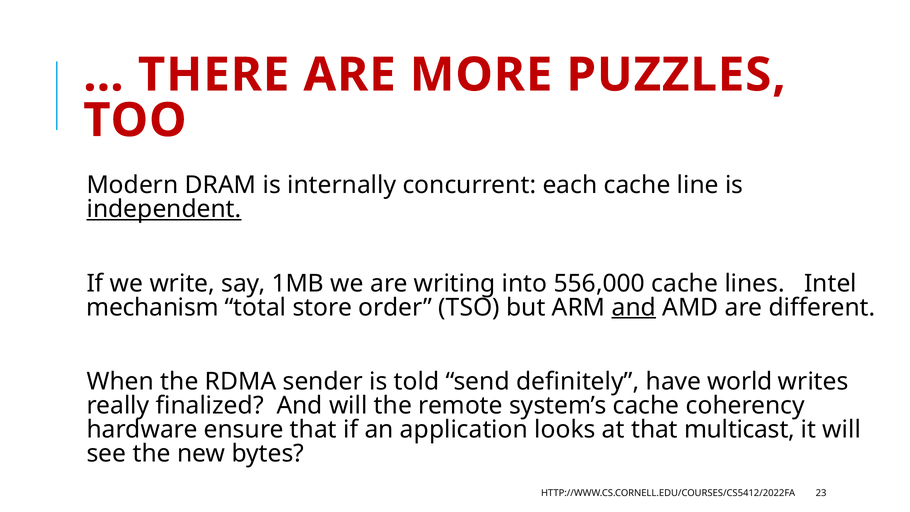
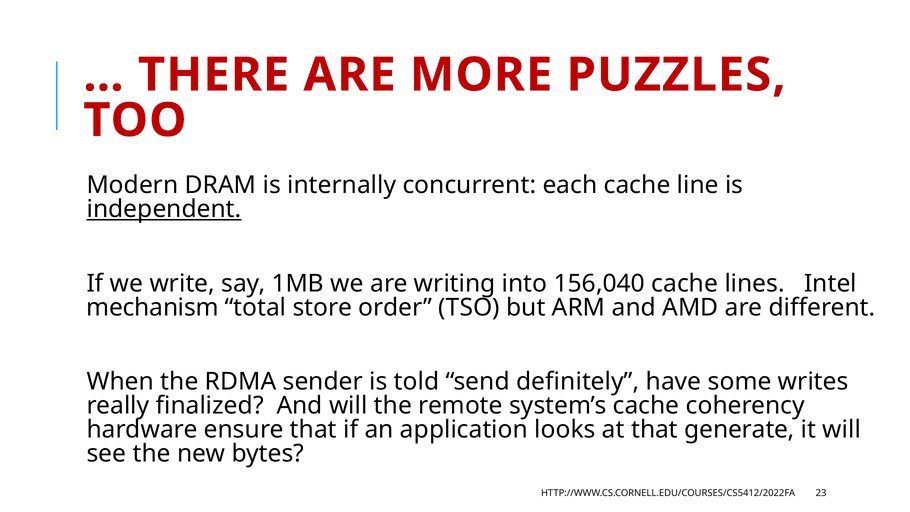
556,000: 556,000 -> 156,040
and at (634, 307) underline: present -> none
world: world -> some
multicast: multicast -> generate
